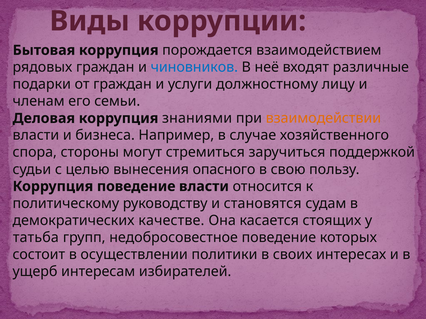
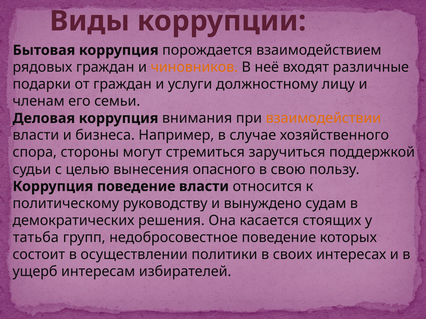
чиновников colour: blue -> orange
знаниями: знаниями -> внимания
становятся: становятся -> вынуждено
качестве: качестве -> решения
